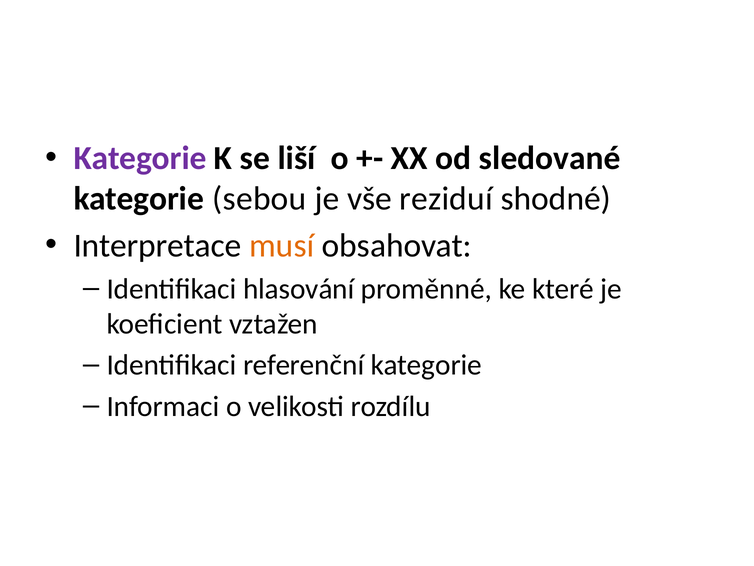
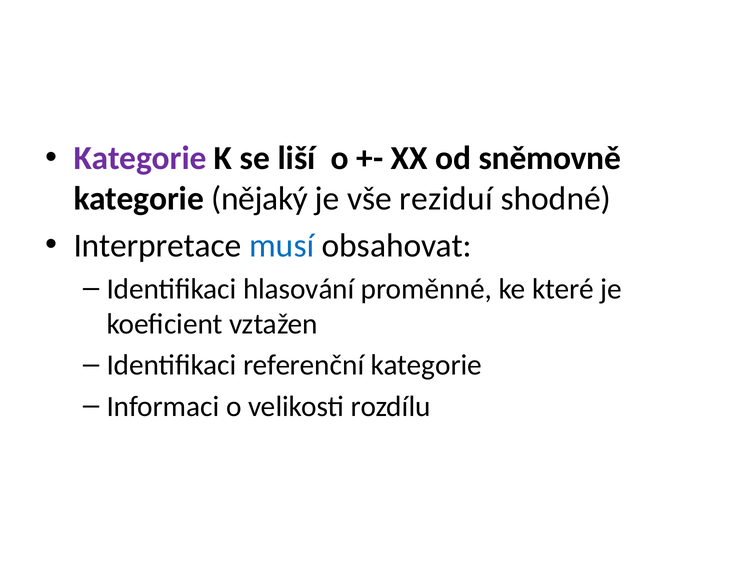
sledované: sledované -> sněmovně
sebou: sebou -> nějaký
musí colour: orange -> blue
